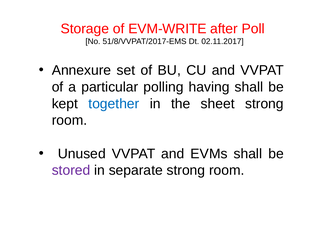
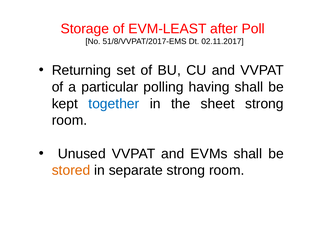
EVM-WRITE: EVM-WRITE -> EVM-LEAST
Annexure: Annexure -> Returning
stored colour: purple -> orange
